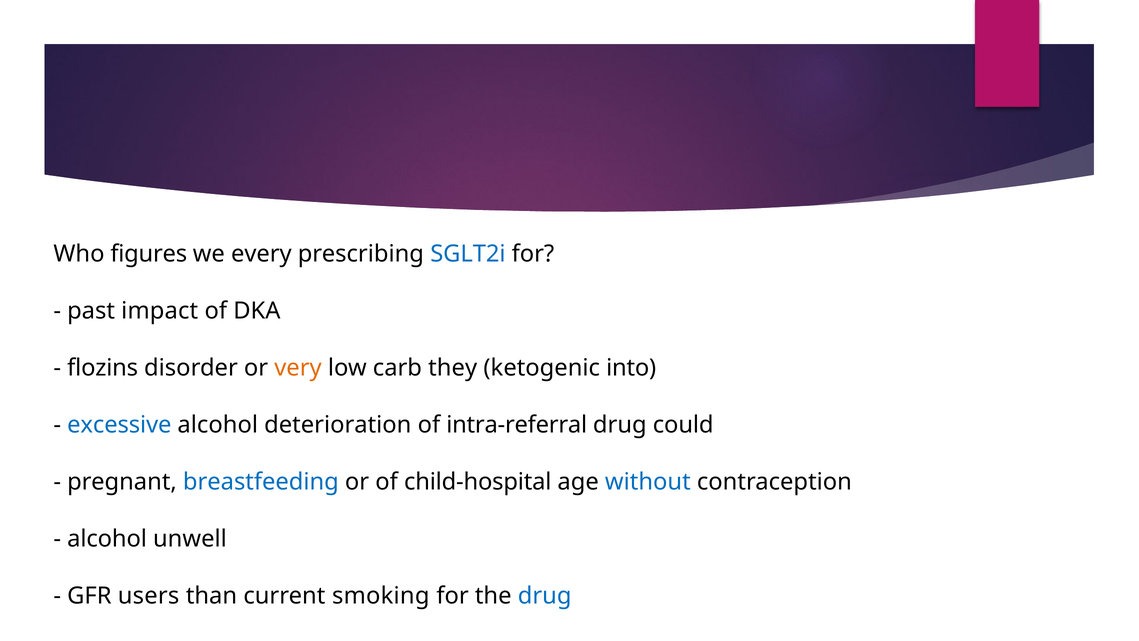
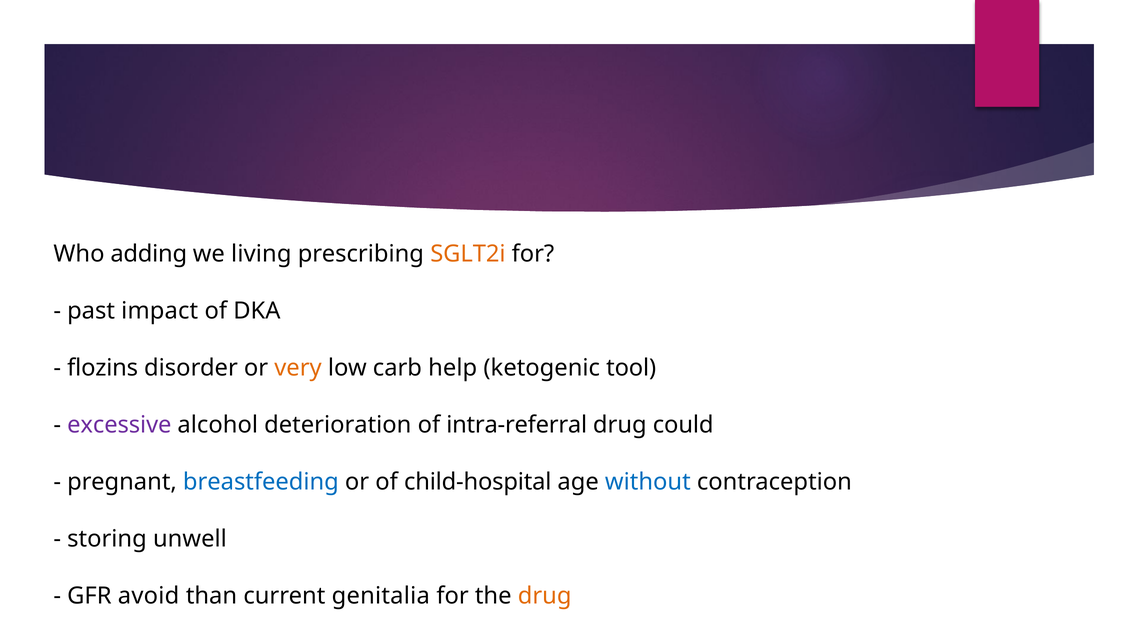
figures: figures -> adding
every: every -> living
SGLT2i colour: blue -> orange
they: they -> help
into: into -> tool
excessive colour: blue -> purple
alcohol at (107, 539): alcohol -> storing
users: users -> avoid
smoking: smoking -> genitalia
drug at (545, 596) colour: blue -> orange
